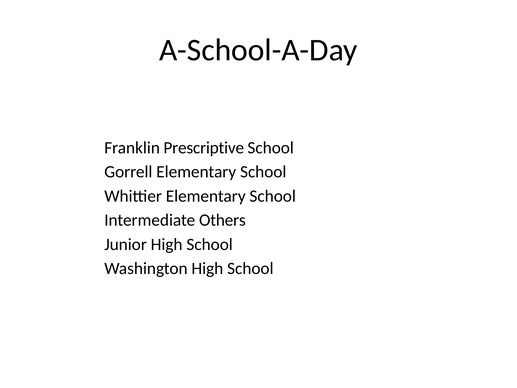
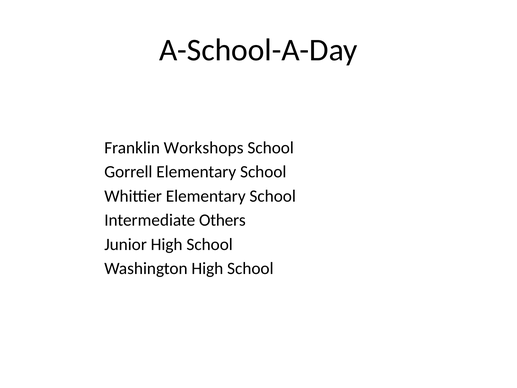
Prescriptive: Prescriptive -> Workshops
